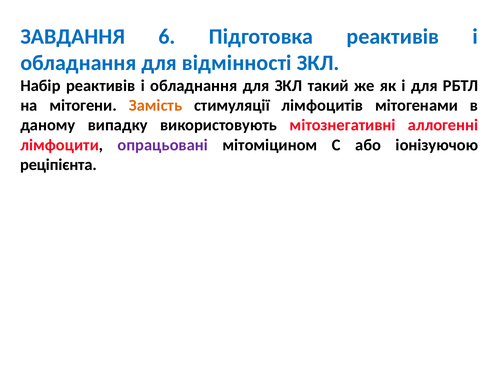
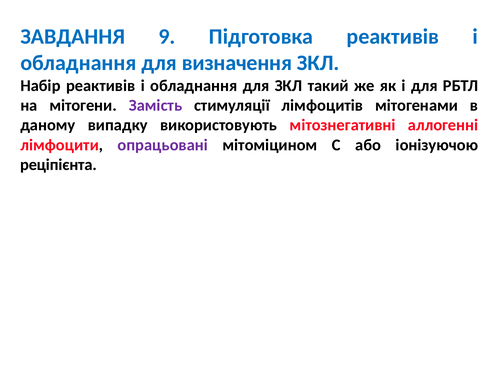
6: 6 -> 9
відмінності: відмінності -> визначення
Замість colour: orange -> purple
